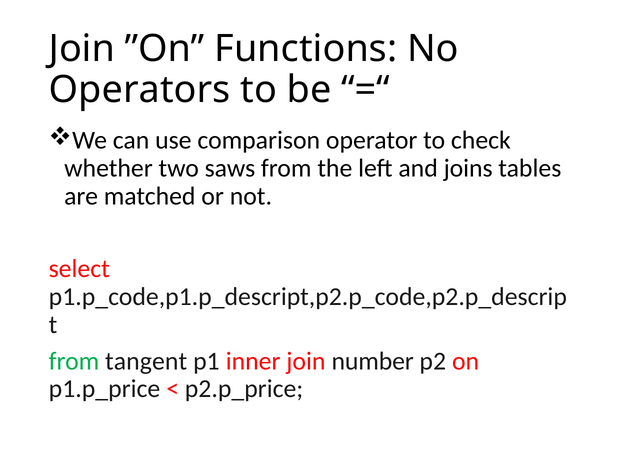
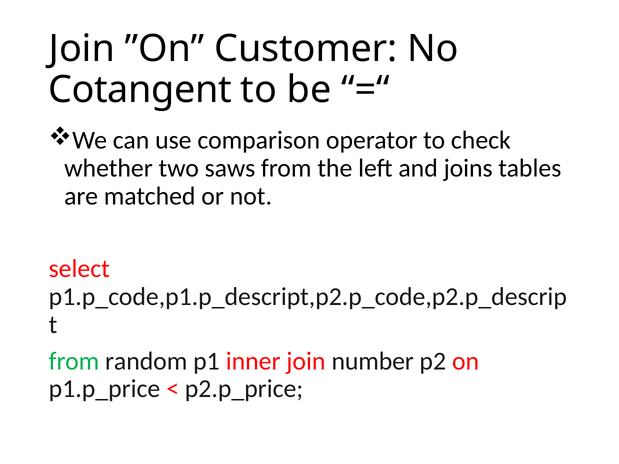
Functions: Functions -> Customer
Operators: Operators -> Cotangent
tangent: tangent -> random
